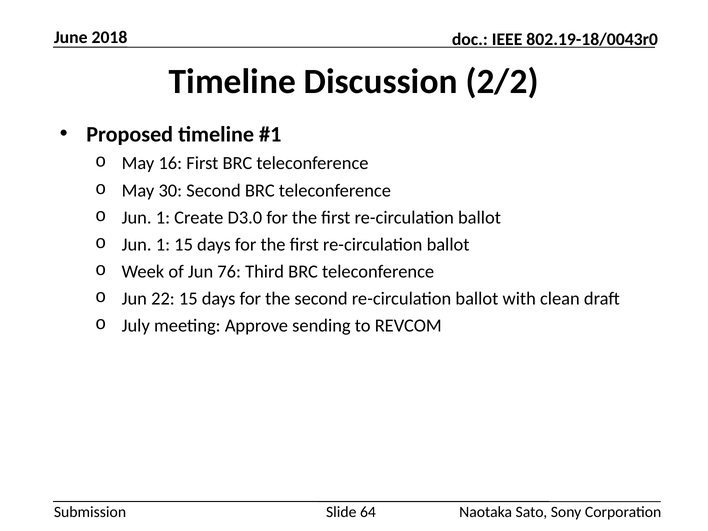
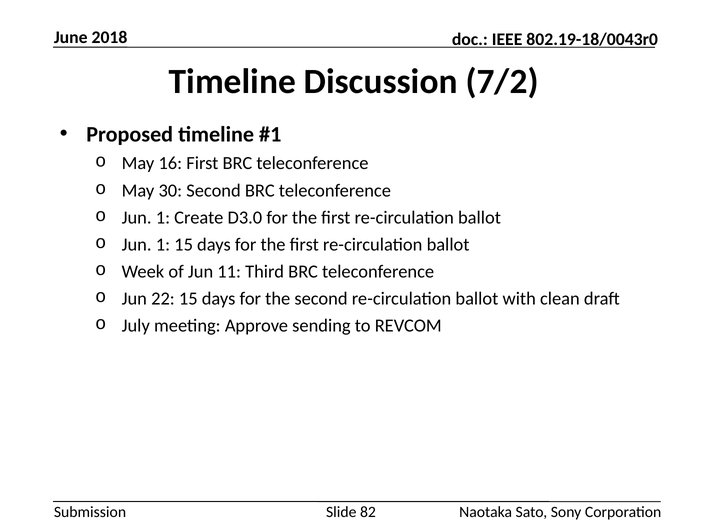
2/2: 2/2 -> 7/2
76: 76 -> 11
64: 64 -> 82
